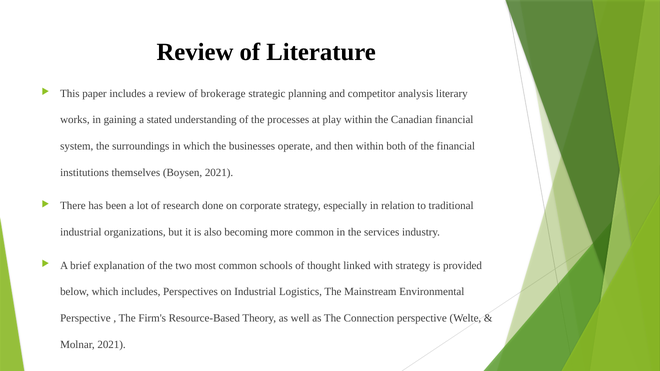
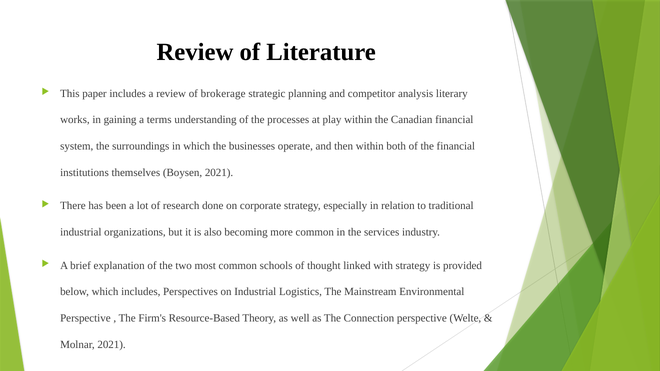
stated: stated -> terms
